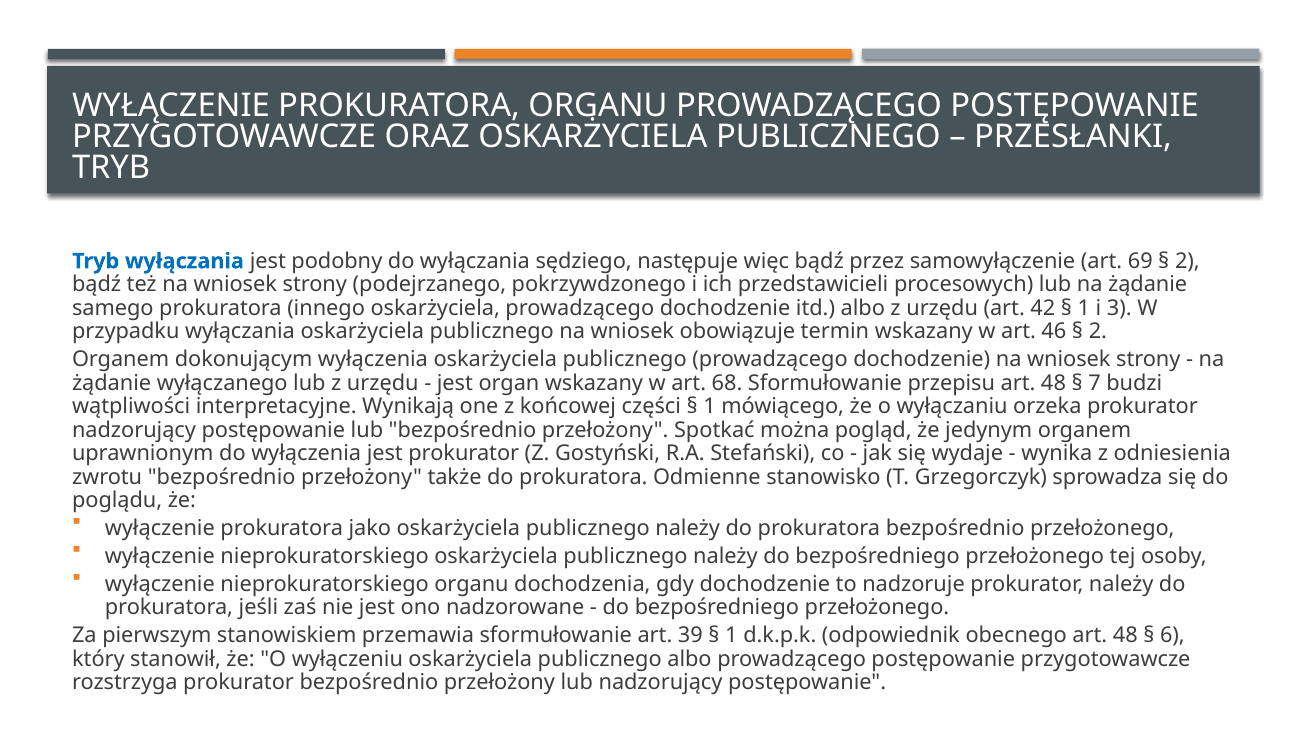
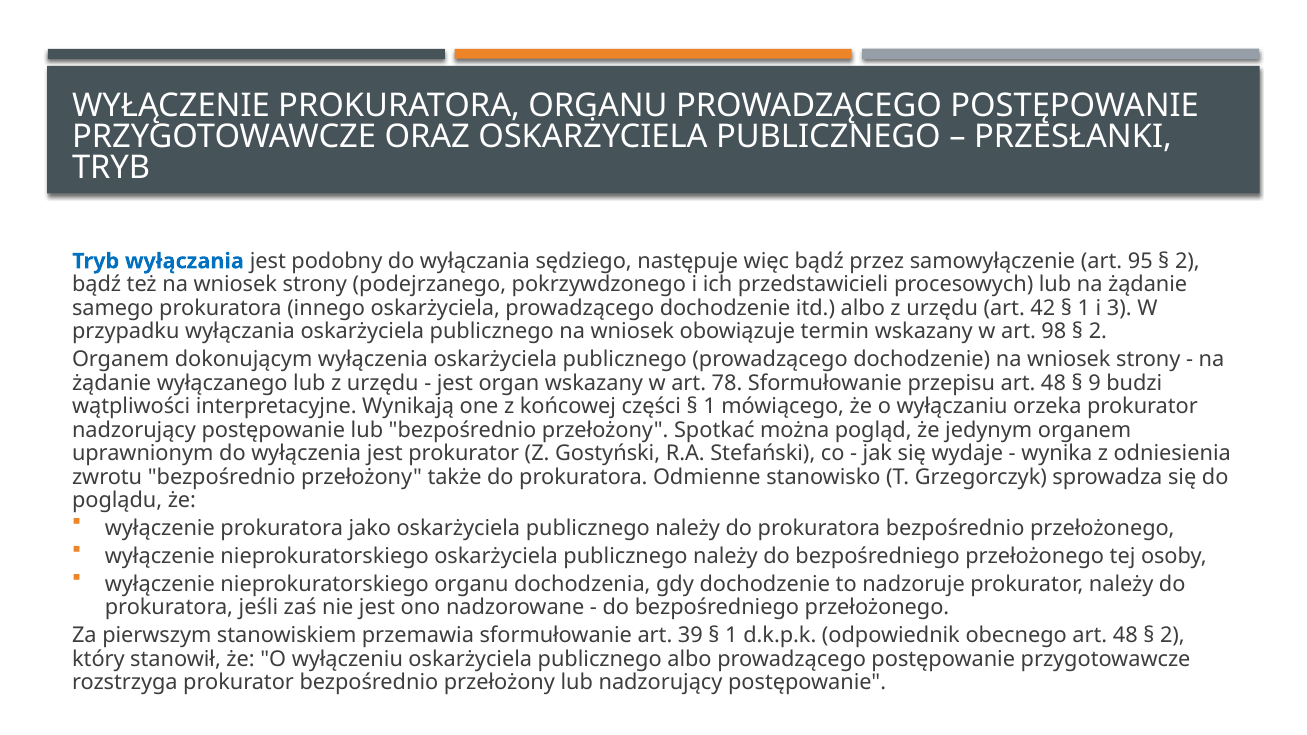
69: 69 -> 95
46: 46 -> 98
68: 68 -> 78
7: 7 -> 9
6 at (1172, 636): 6 -> 2
